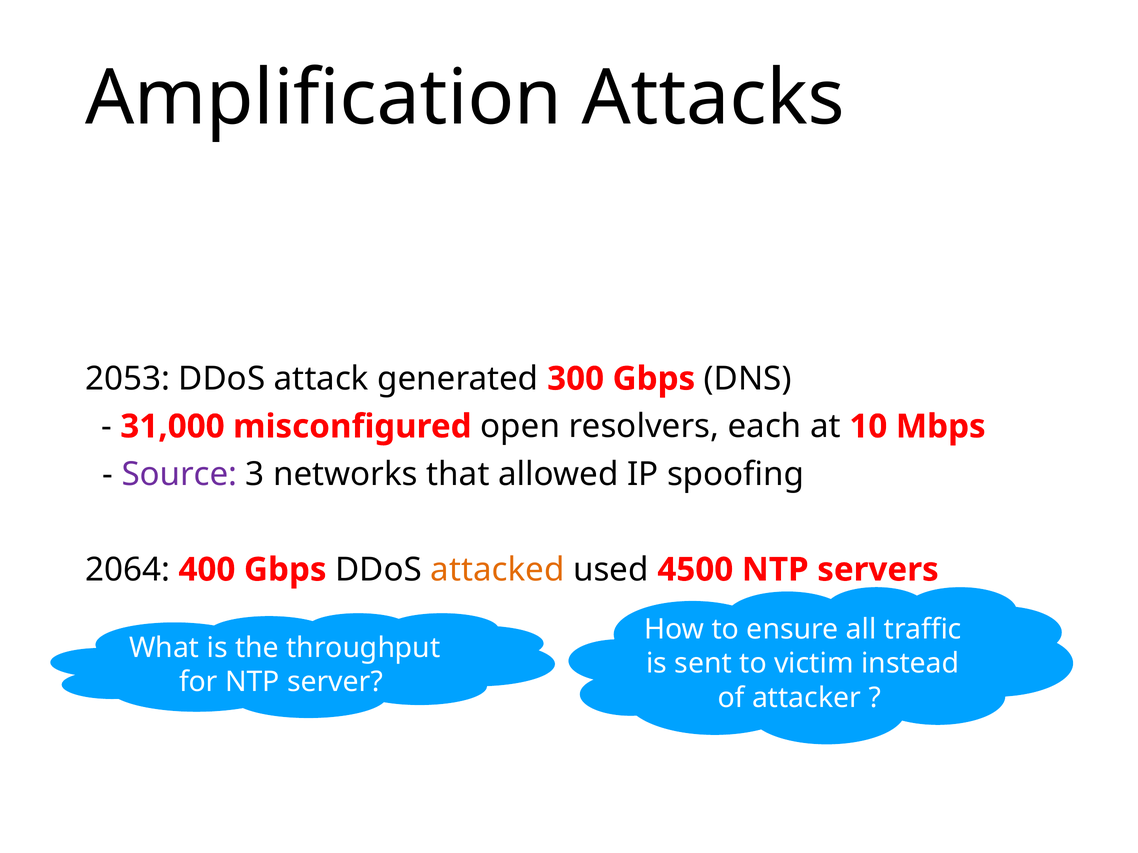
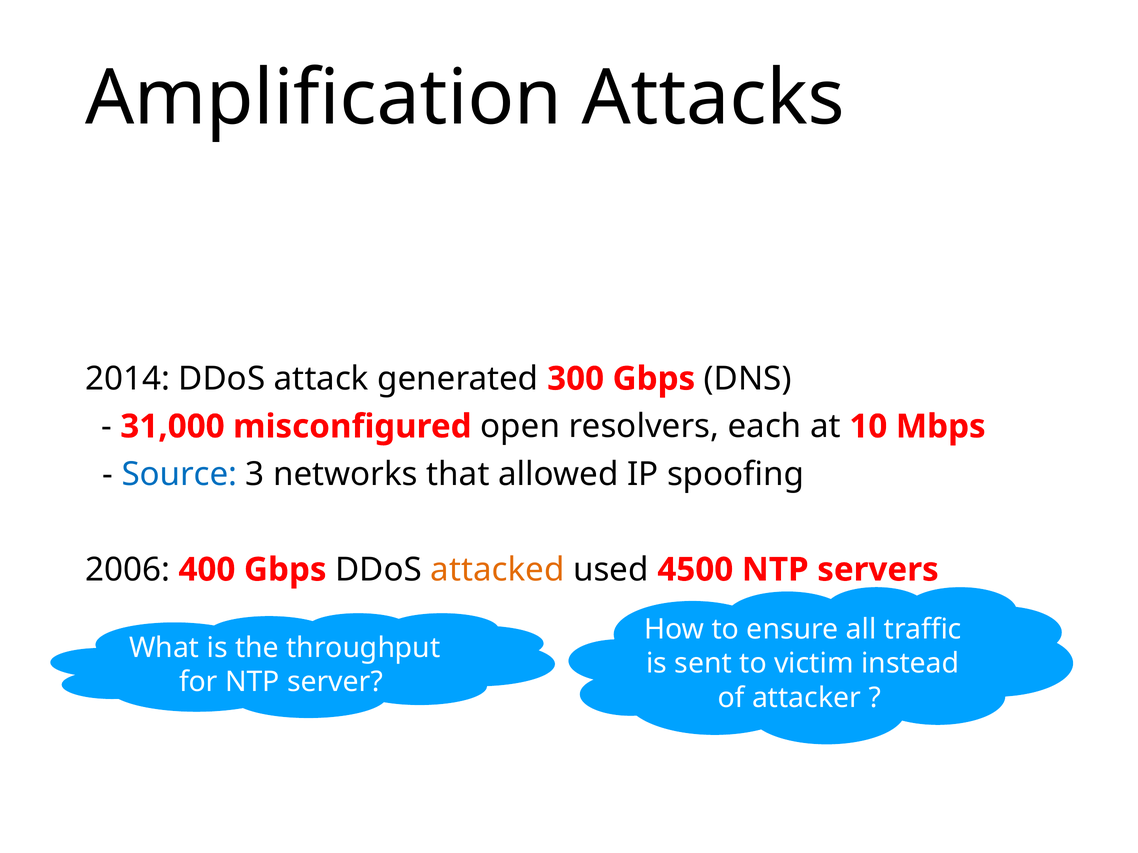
2053: 2053 -> 2014
Source colour: purple -> blue
2064: 2064 -> 2006
